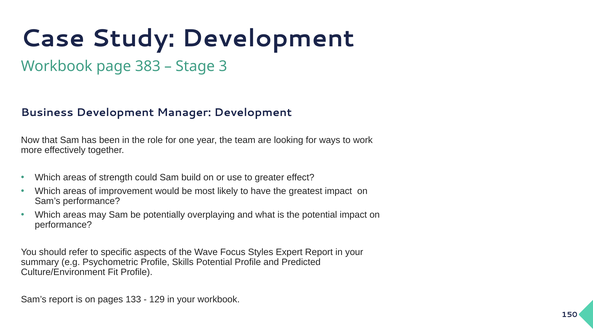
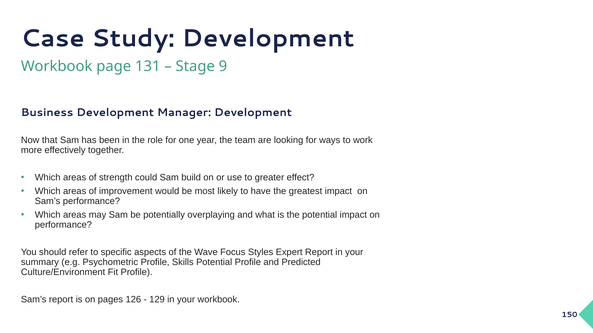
383: 383 -> 131
3: 3 -> 9
133: 133 -> 126
